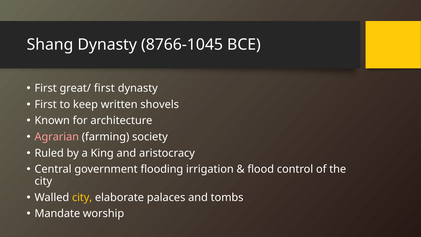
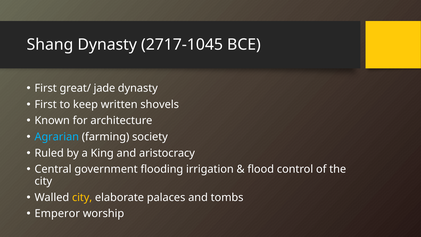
8766-1045: 8766-1045 -> 2717-1045
great/ first: first -> jade
Agrarian colour: pink -> light blue
Mandate: Mandate -> Emperor
